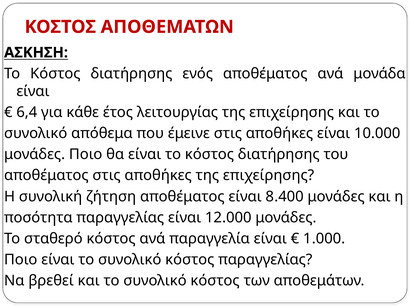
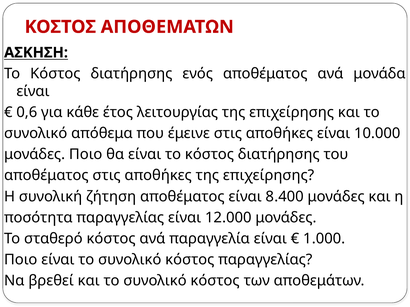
6,4: 6,4 -> 0,6
